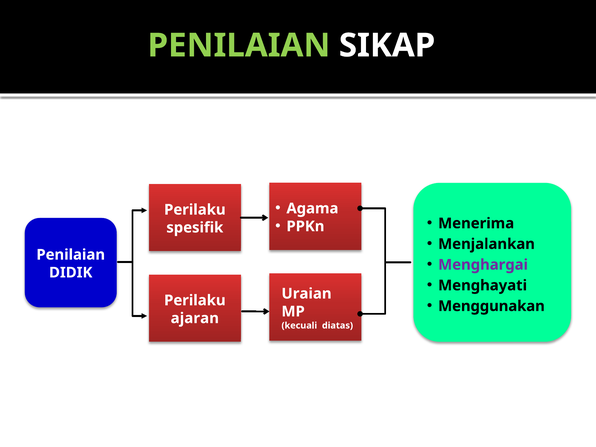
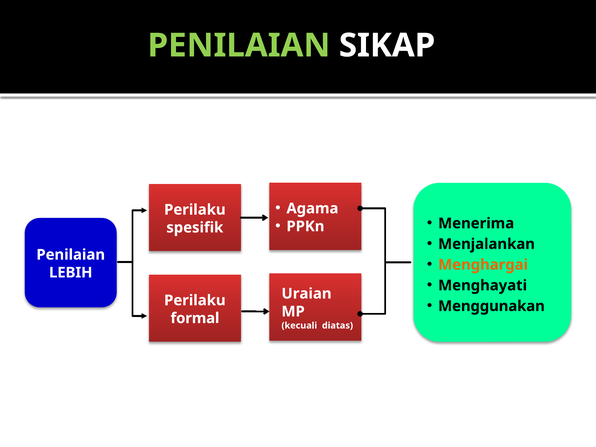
Menghargai colour: purple -> orange
DIDIK: DIDIK -> LEBIH
ajaran: ajaran -> formal
